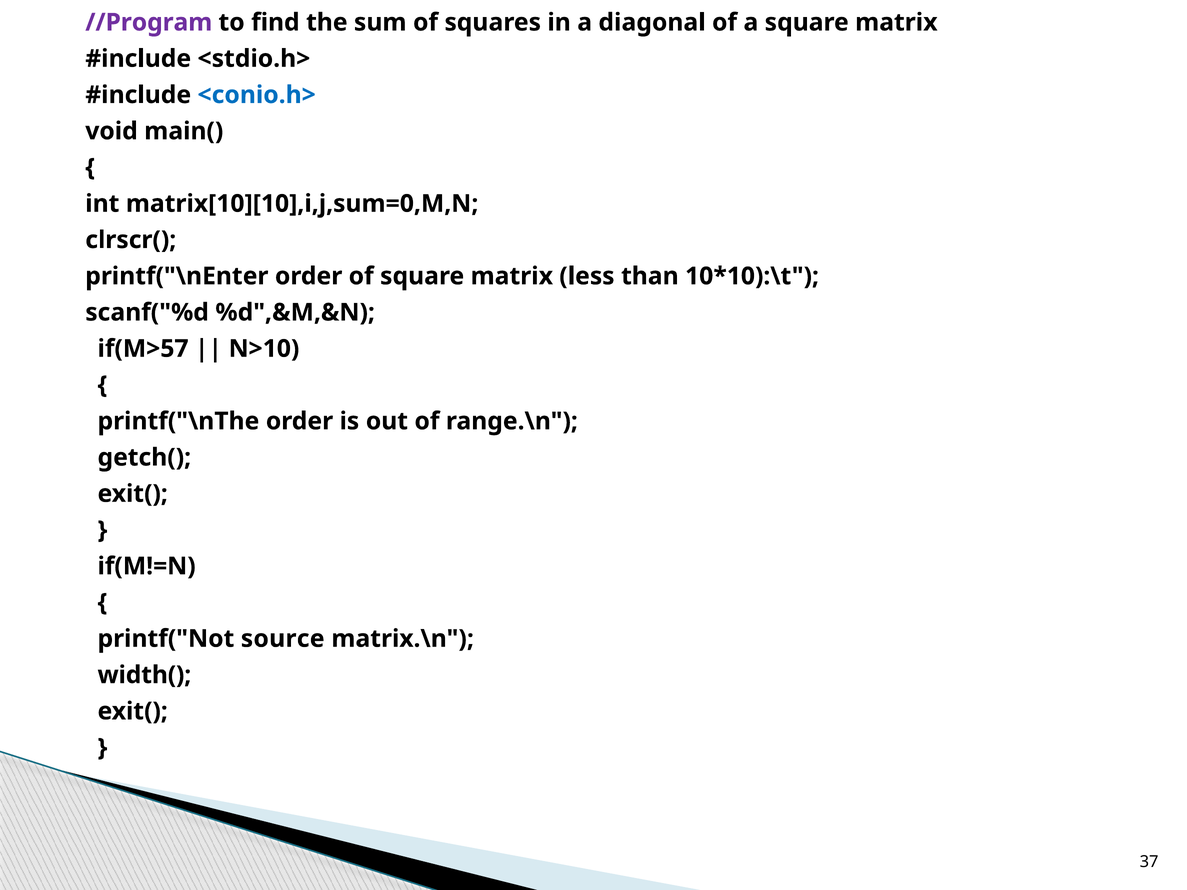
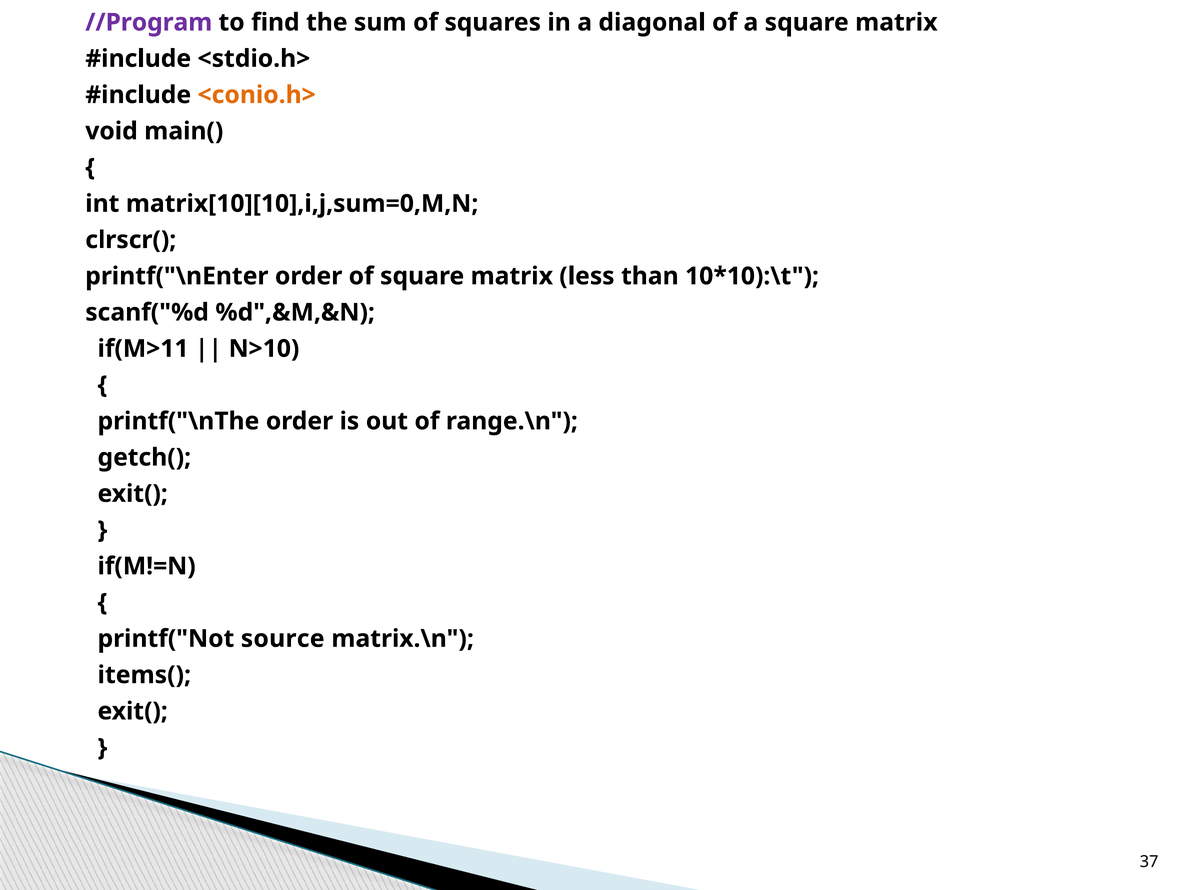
<conio.h> colour: blue -> orange
if(M>57: if(M>57 -> if(M>11
width(: width( -> items(
